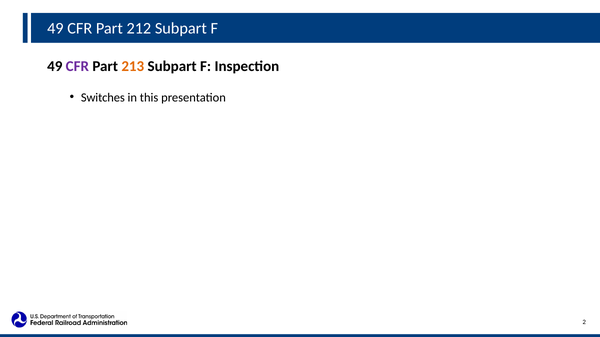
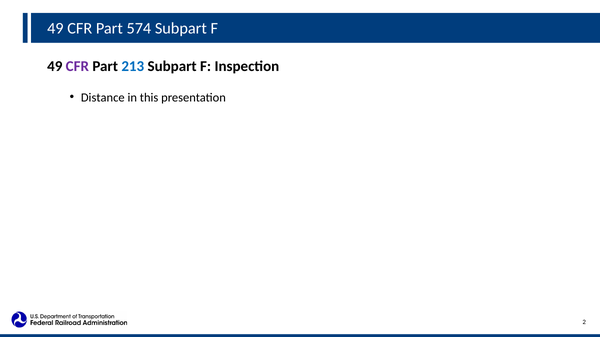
212: 212 -> 574
213 colour: orange -> blue
Switches: Switches -> Distance
